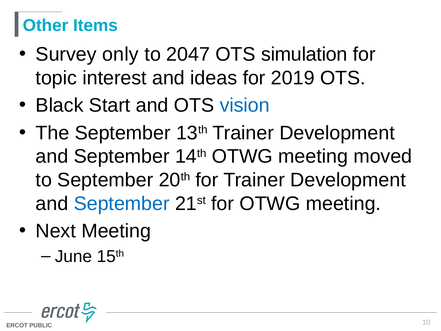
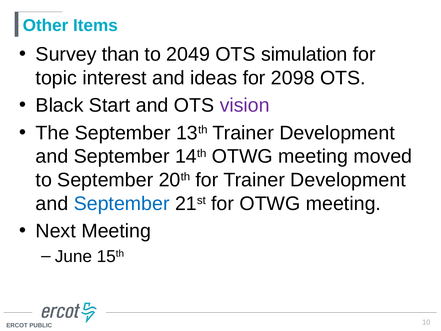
only: only -> than
2047: 2047 -> 2049
2019: 2019 -> 2098
vision colour: blue -> purple
